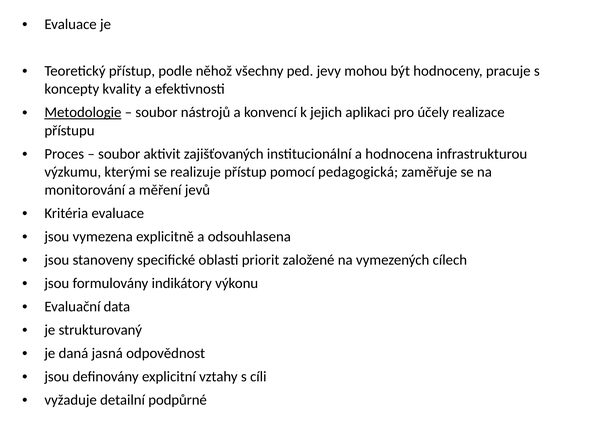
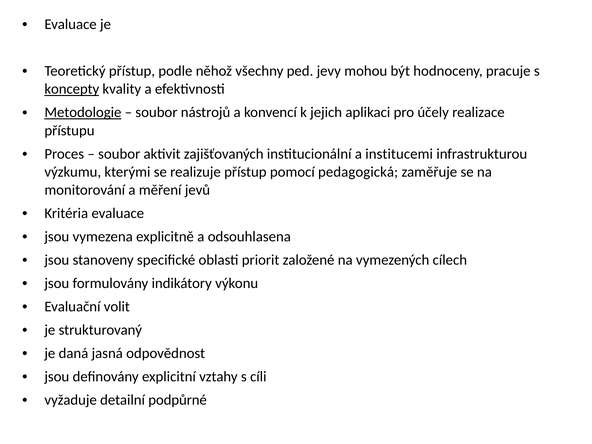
koncepty underline: none -> present
hodnocena: hodnocena -> institucemi
data: data -> volit
